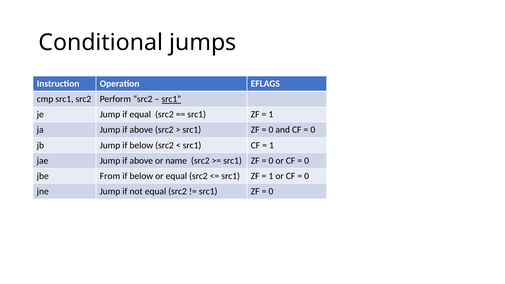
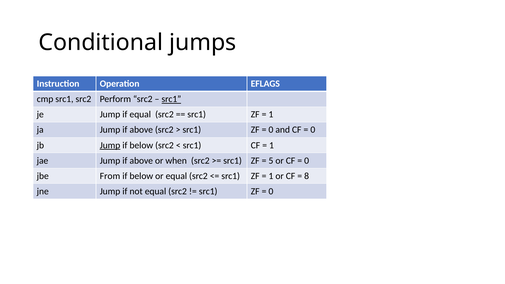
Jump at (110, 145) underline: none -> present
name: name -> when
0 at (271, 161): 0 -> 5
0 at (307, 176): 0 -> 8
